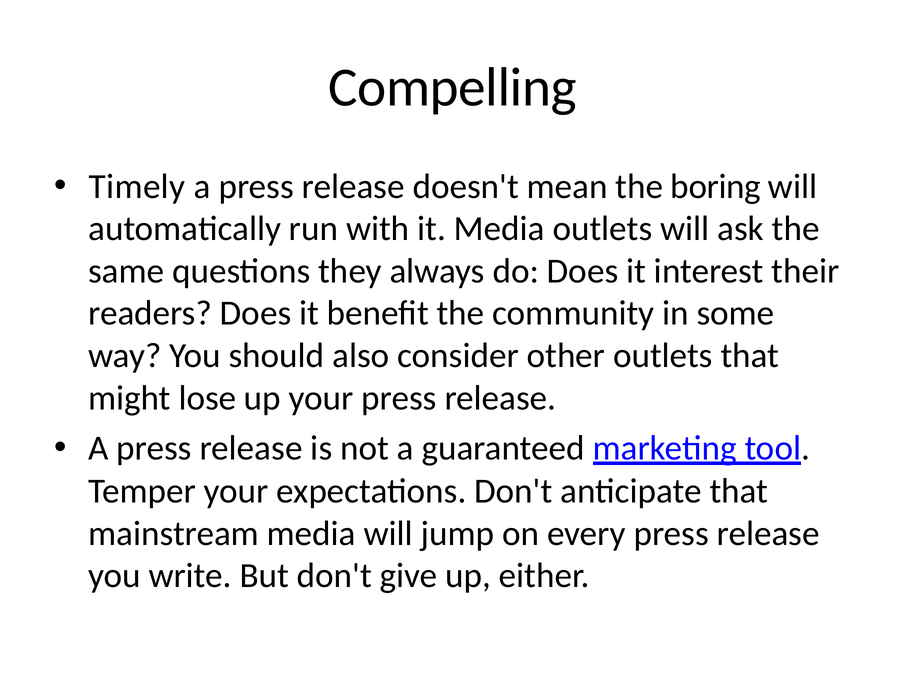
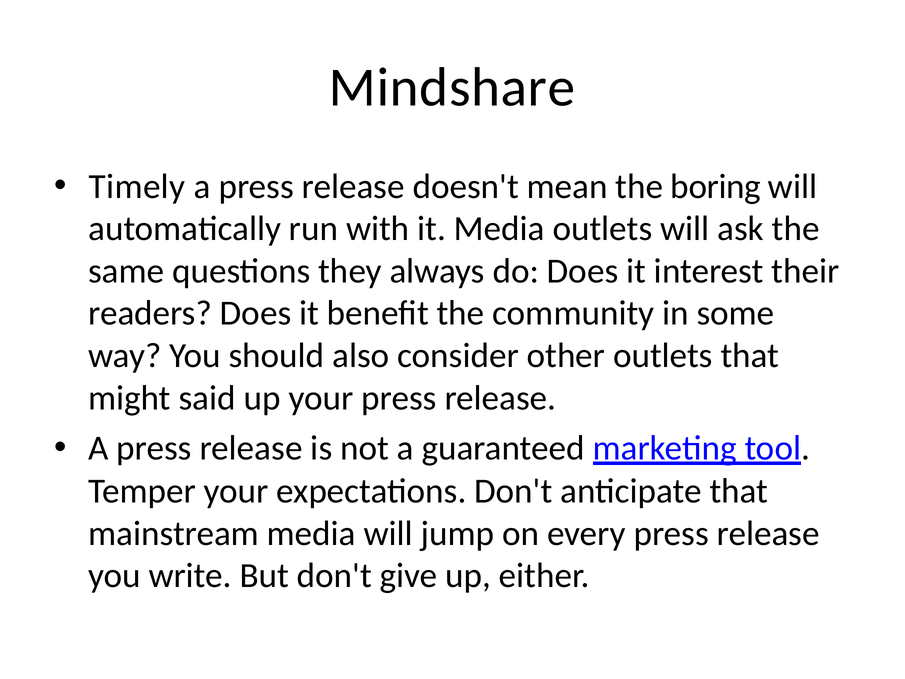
Compelling: Compelling -> Mindshare
lose: lose -> said
